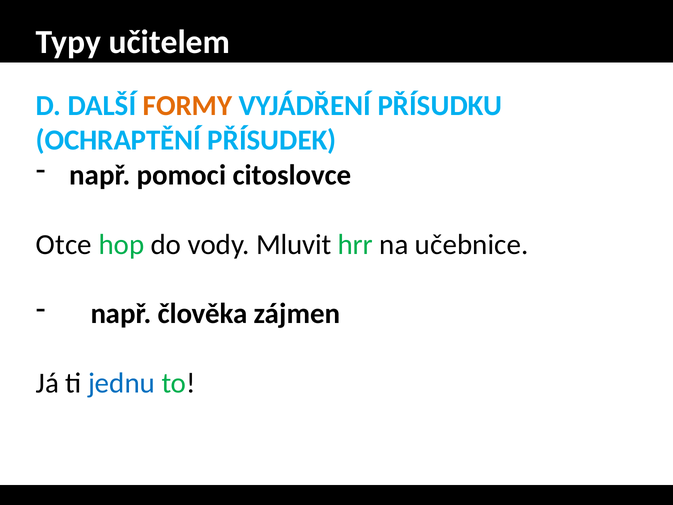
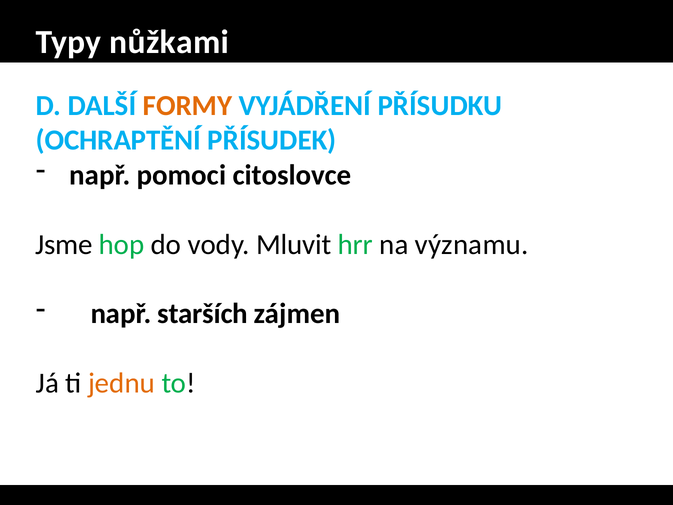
učitelem: učitelem -> nůžkami
Otce: Otce -> Jsme
učebnice: učebnice -> významu
člověka: člověka -> starších
jednu colour: blue -> orange
